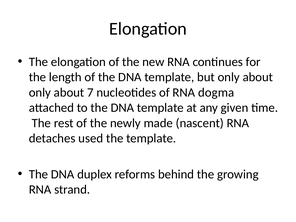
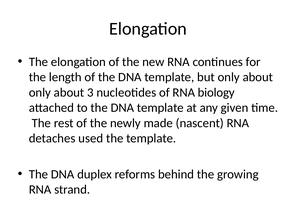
7: 7 -> 3
dogma: dogma -> biology
